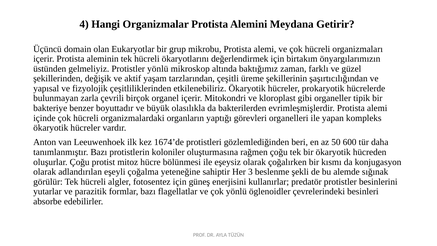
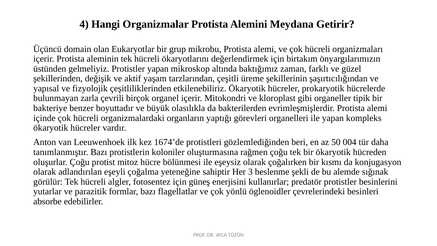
Protistler yönlü: yönlü -> yapan
600: 600 -> 004
